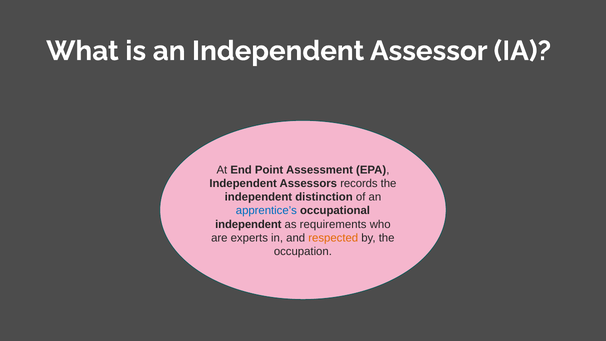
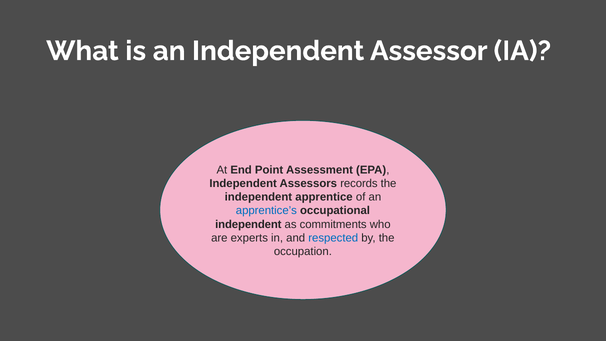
distinction: distinction -> apprentice
requirements: requirements -> commitments
respected colour: orange -> blue
